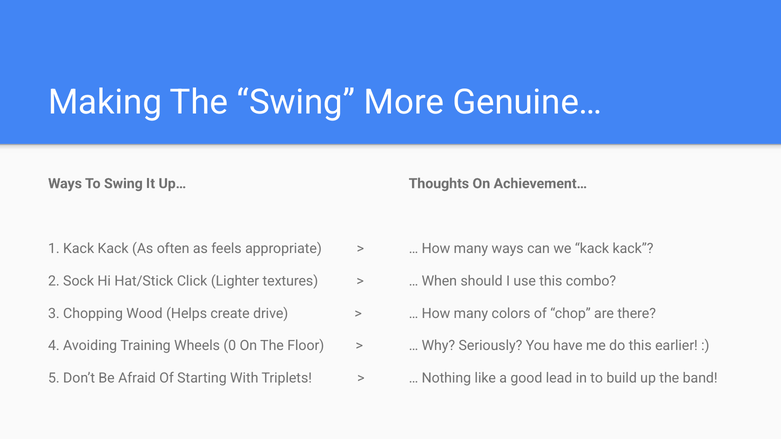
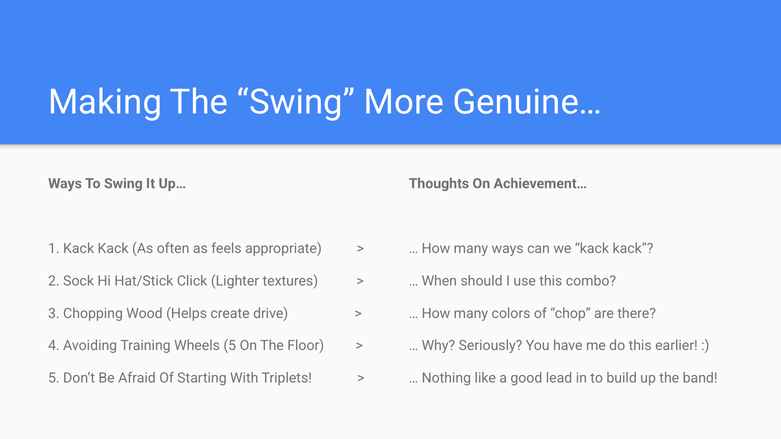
Wheels 0: 0 -> 5
